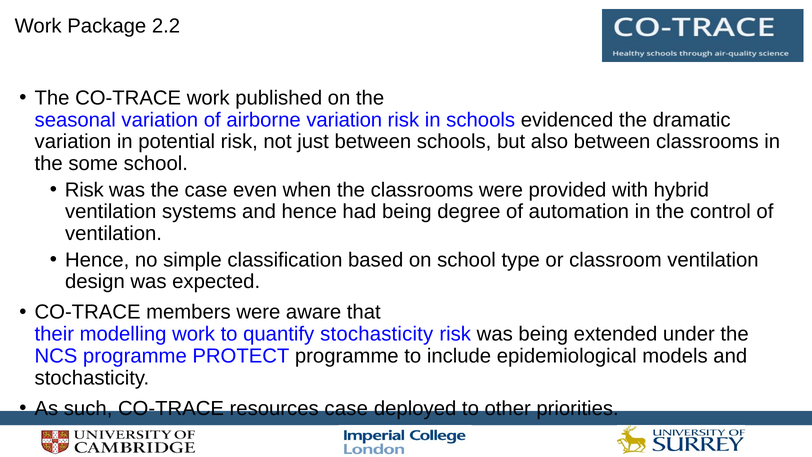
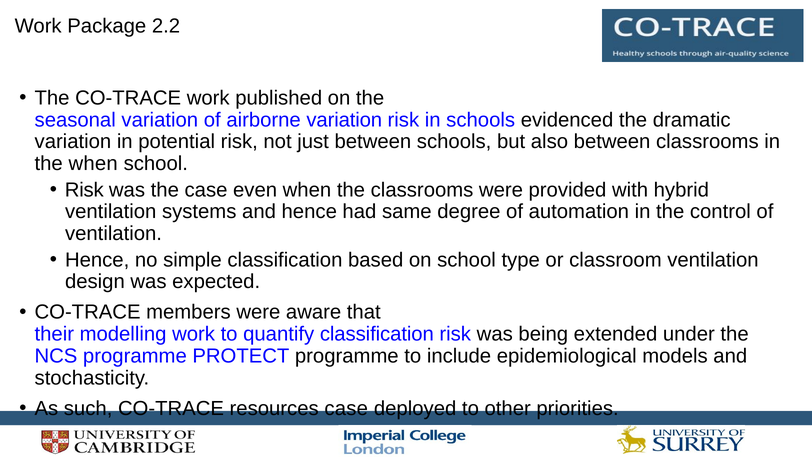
the some: some -> when
had being: being -> same
quantify stochasticity: stochasticity -> classification
